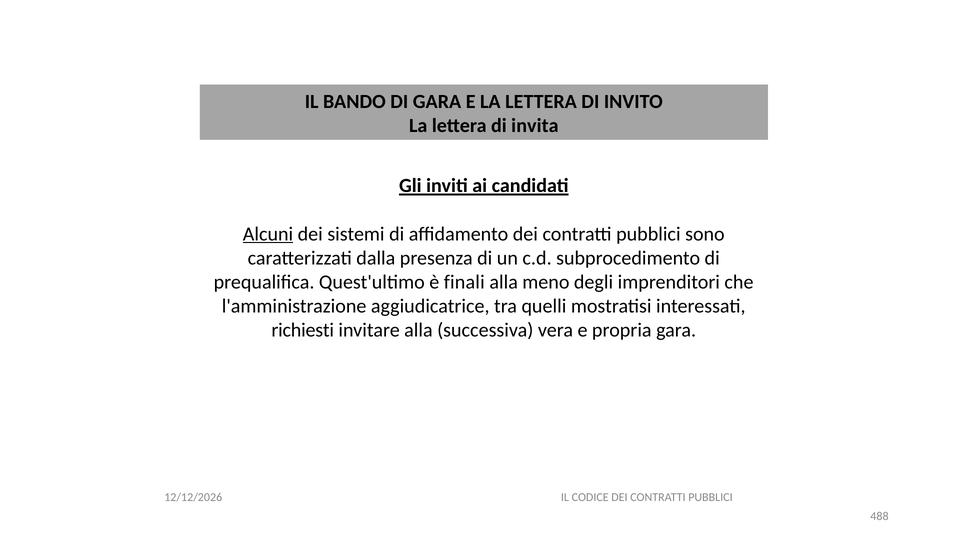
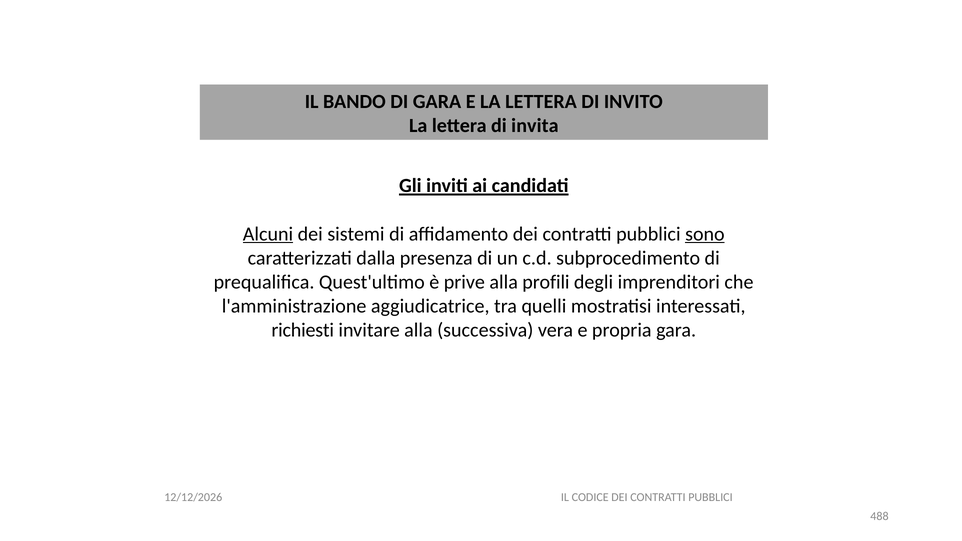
sono underline: none -> present
finali: finali -> prive
meno: meno -> profili
